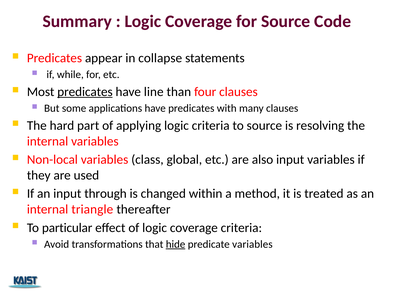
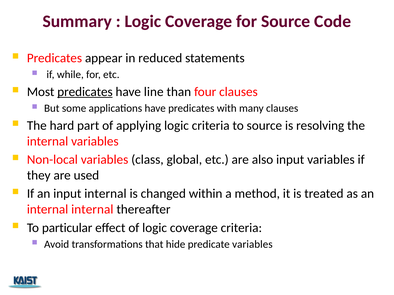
collapse: collapse -> reduced
input through: through -> internal
internal triangle: triangle -> internal
hide underline: present -> none
